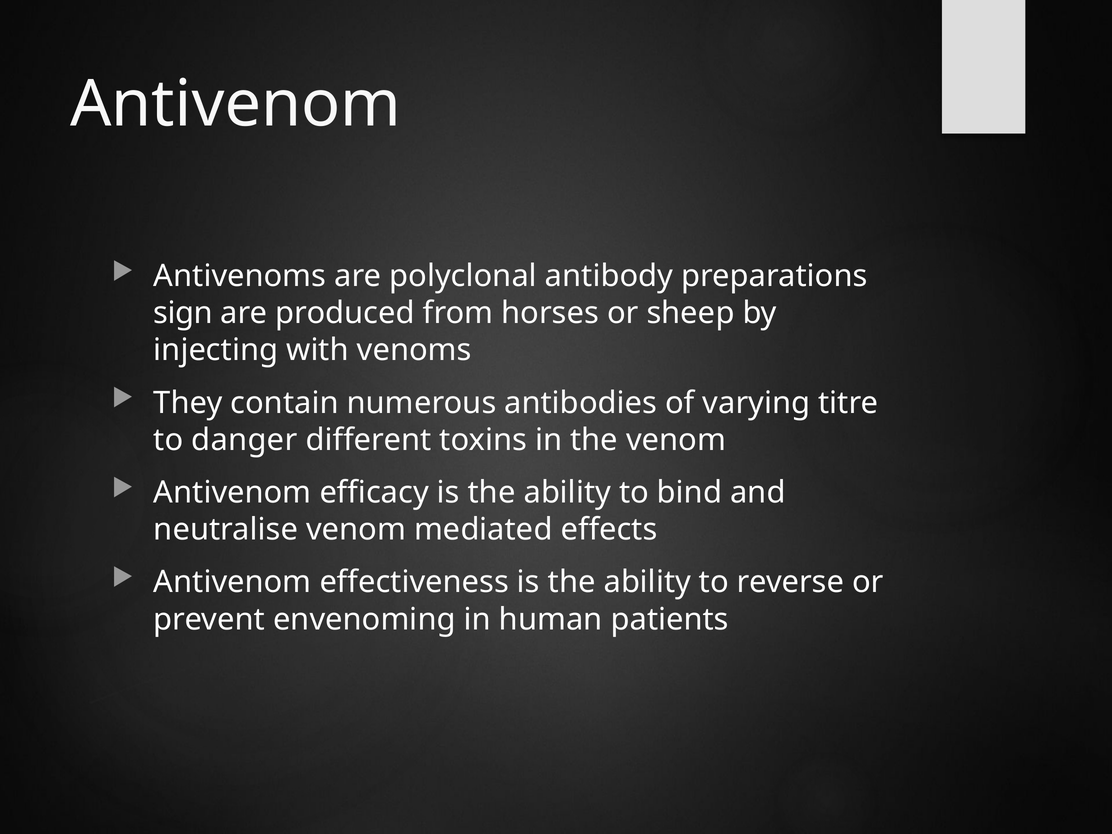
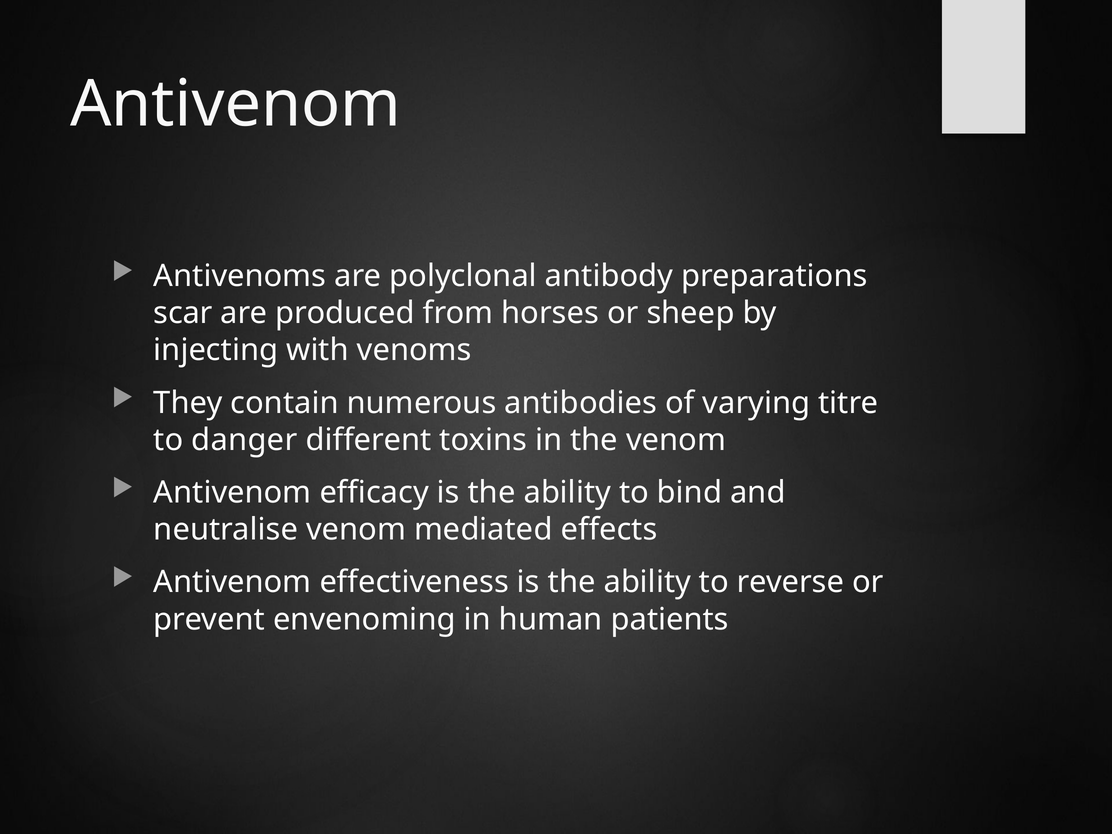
sign: sign -> scar
